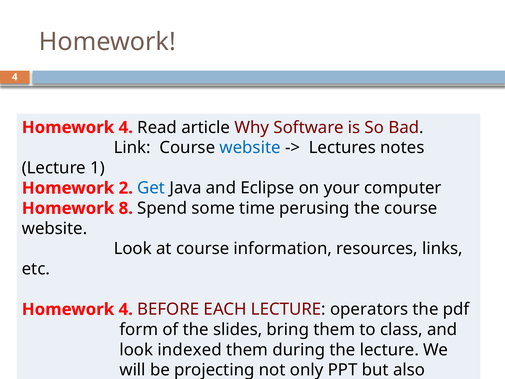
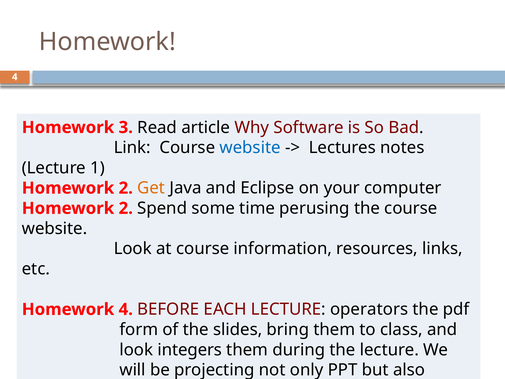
4 at (126, 127): 4 -> 3
Get colour: blue -> orange
8 at (126, 208): 8 -> 2
indexed: indexed -> integers
